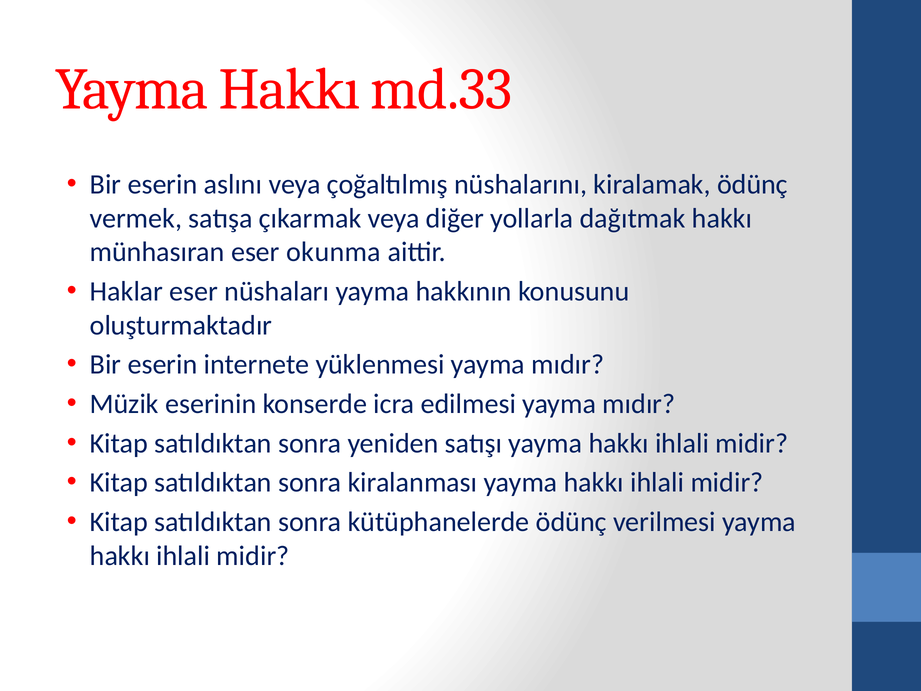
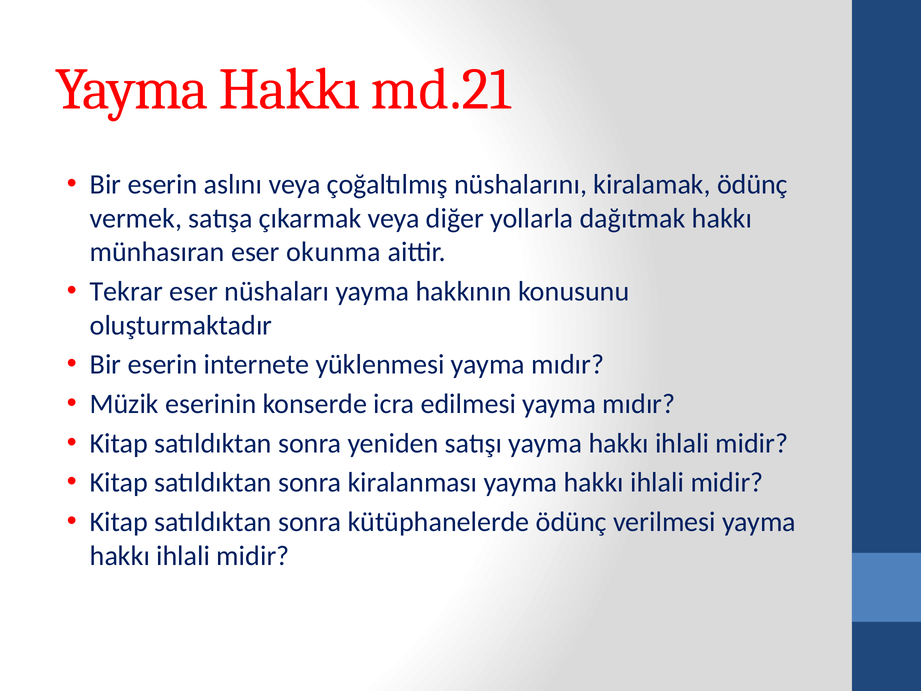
md.33: md.33 -> md.21
Haklar: Haklar -> Tekrar
